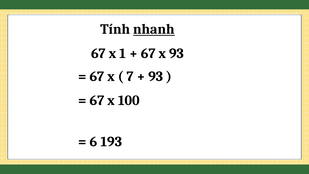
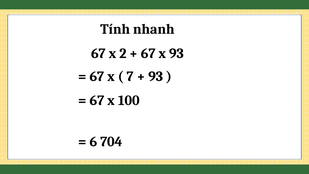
nhanh underline: present -> none
1: 1 -> 2
193: 193 -> 704
